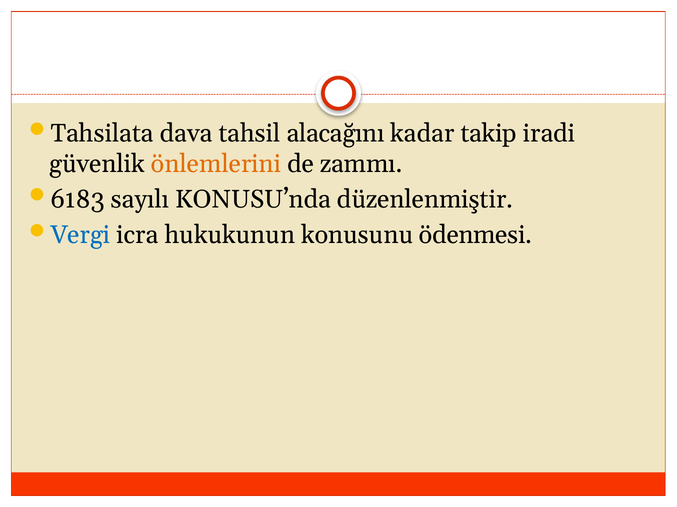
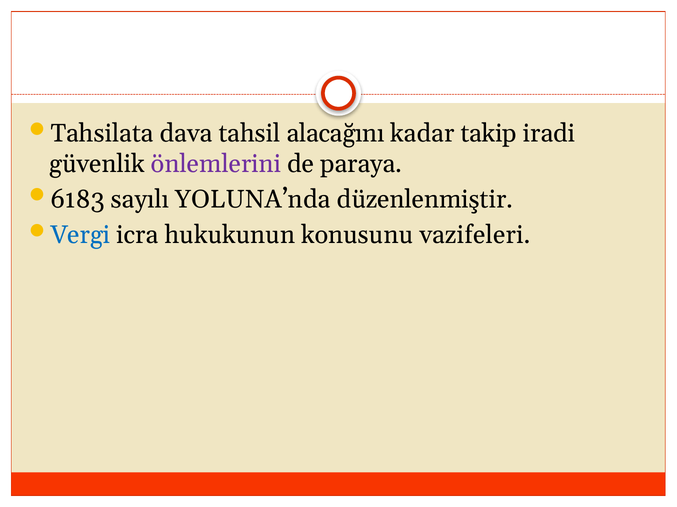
önlemlerini colour: orange -> purple
zammı: zammı -> paraya
KONUSU’nda: KONUSU’nda -> YOLUNA’nda
ödenmesi: ödenmesi -> vazifeleri
